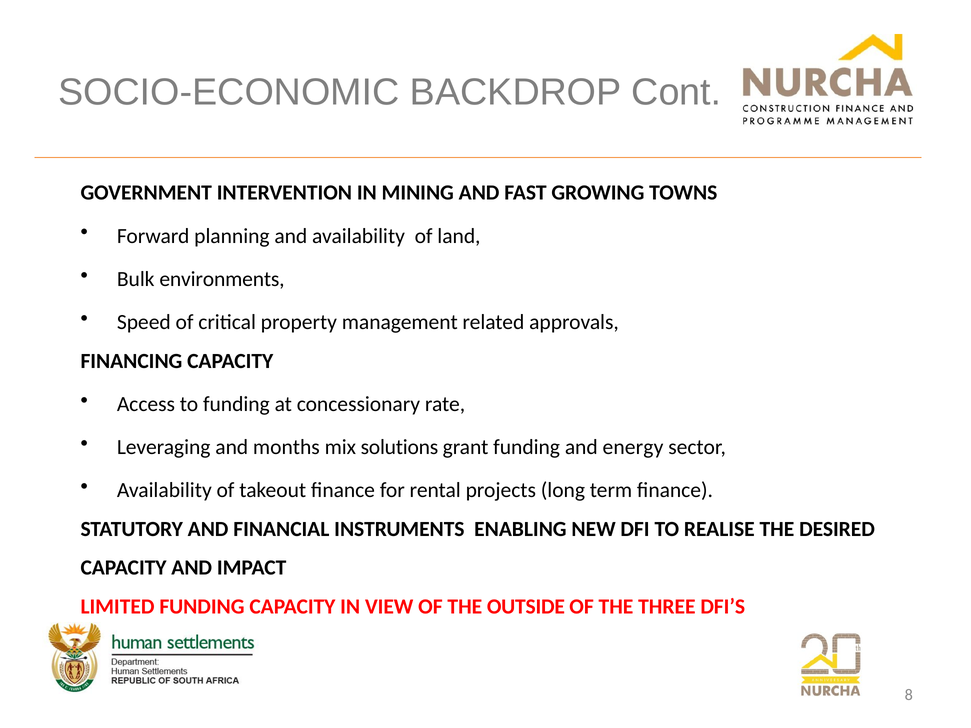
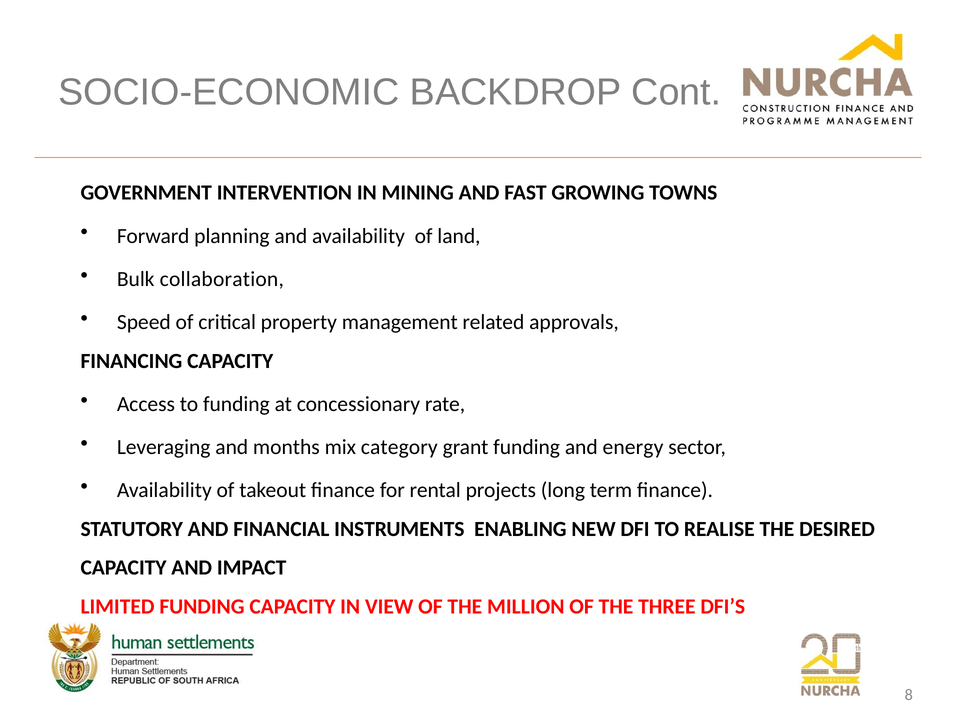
environments: environments -> collaboration
solutions: solutions -> category
OUTSIDE: OUTSIDE -> MILLION
